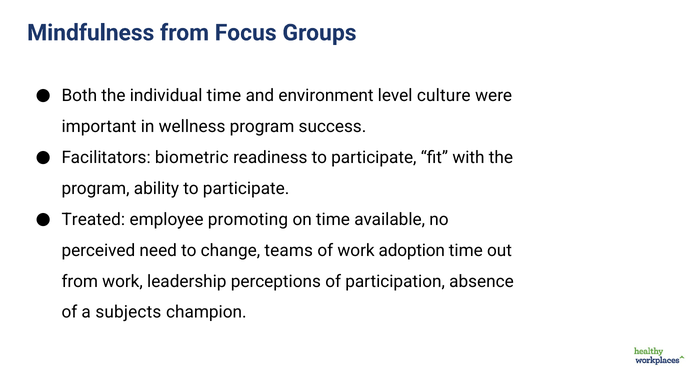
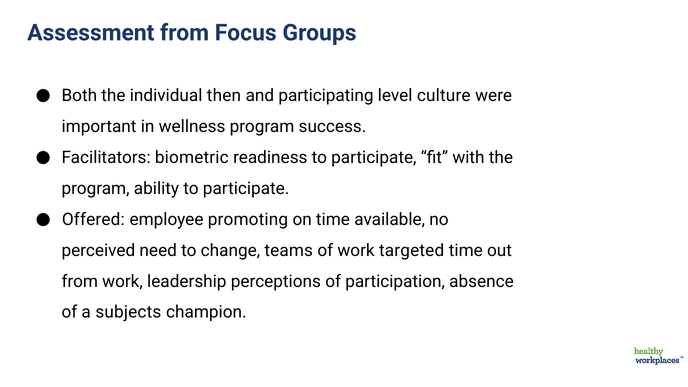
Mindfulness: Mindfulness -> Assessment
individual time: time -> then
environment: environment -> participating
Treated: Treated -> Offered
adoption: adoption -> targeted
